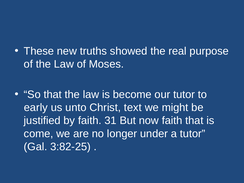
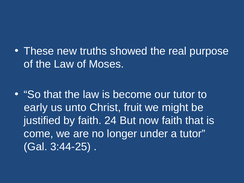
text: text -> fruit
31: 31 -> 24
3:82-25: 3:82-25 -> 3:44-25
